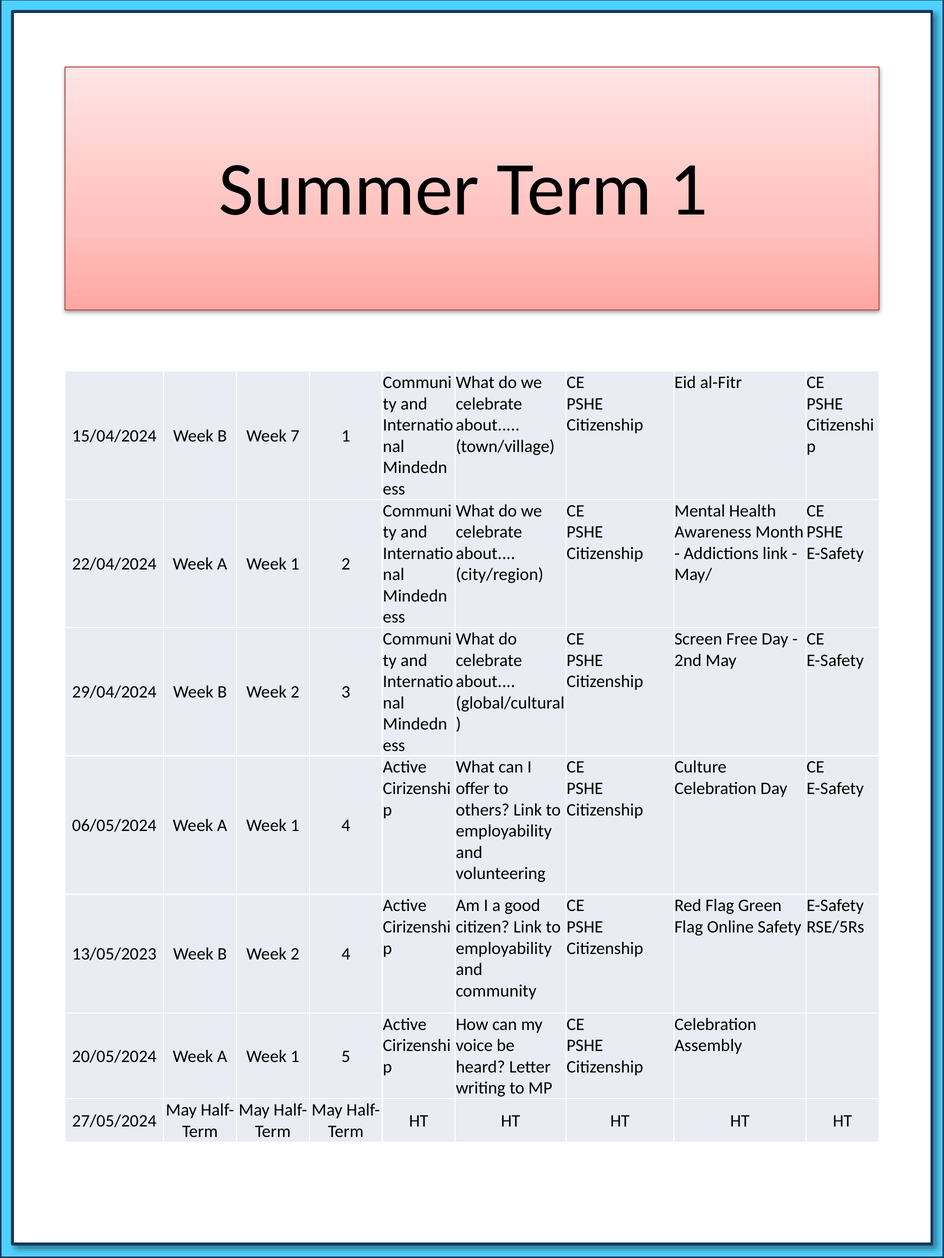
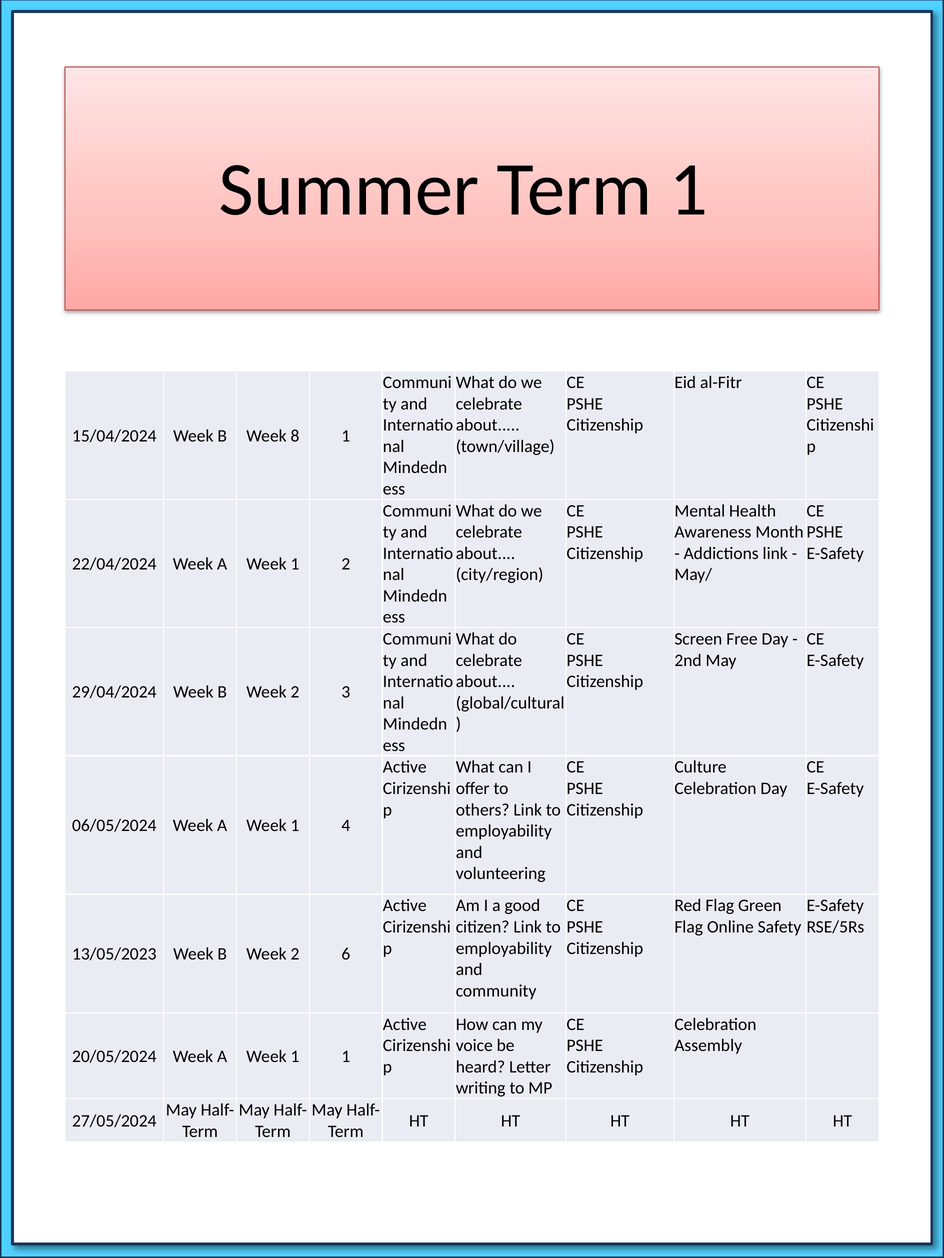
7: 7 -> 8
2 4: 4 -> 6
1 5: 5 -> 1
